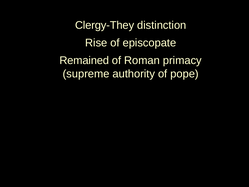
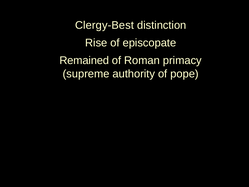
Clergy-They: Clergy-They -> Clergy-Best
